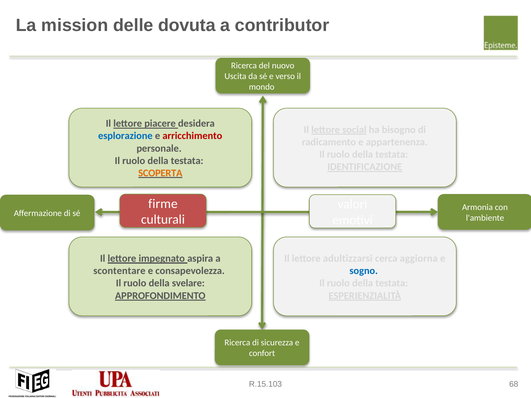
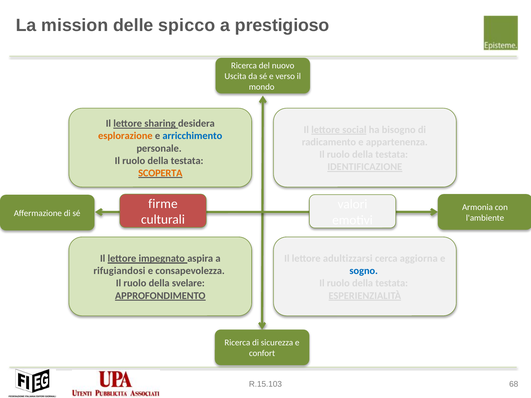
dovuta: dovuta -> spicco
contributor: contributor -> prestigioso
piacere: piacere -> sharing
esplorazione colour: blue -> orange
arricchimento colour: red -> blue
scontentare: scontentare -> rifugiandosi
